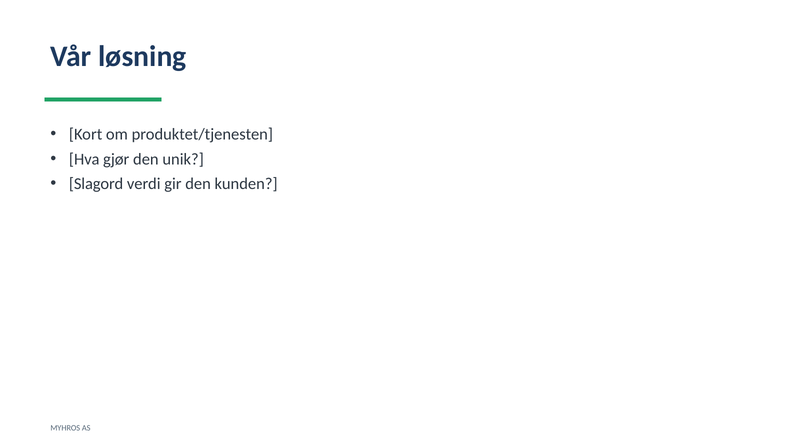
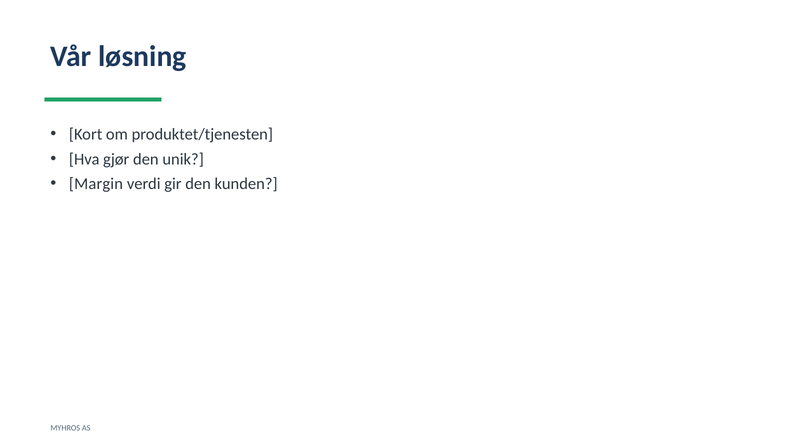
Slagord: Slagord -> Margin
